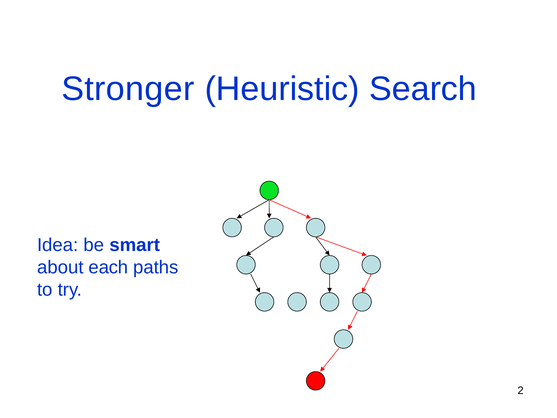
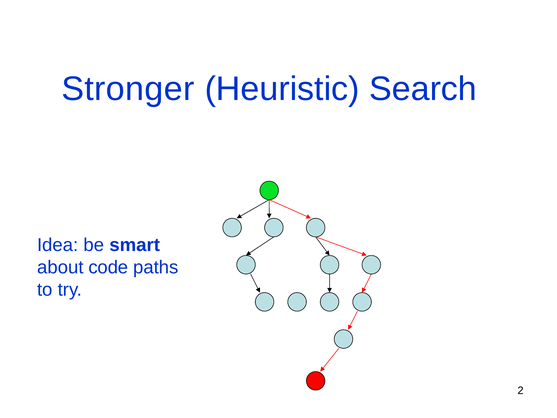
each: each -> code
